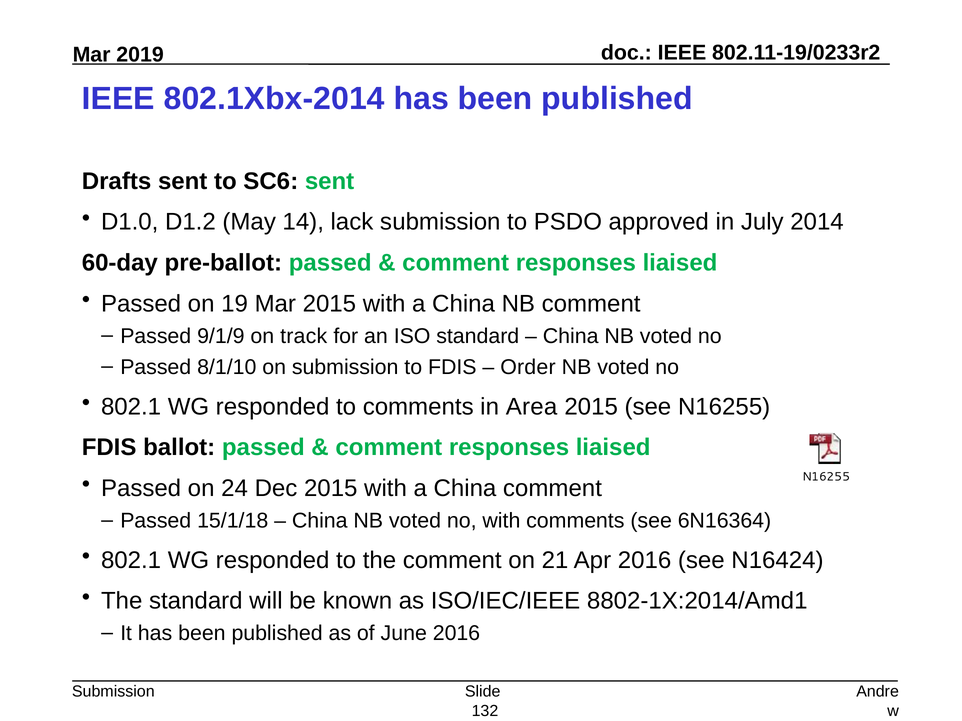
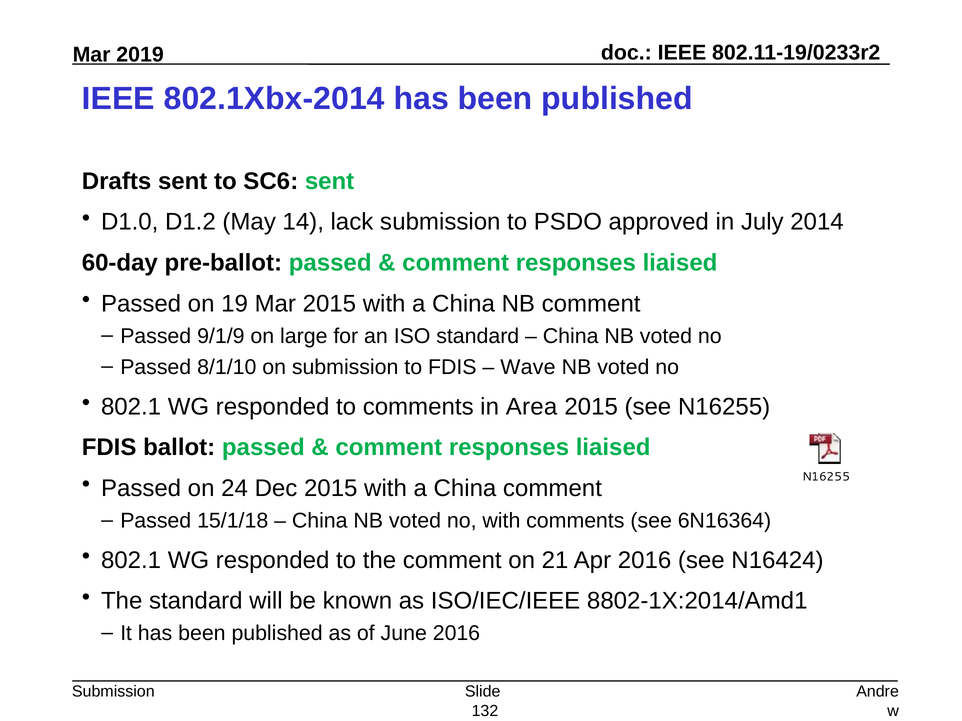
track: track -> large
Order: Order -> Wave
